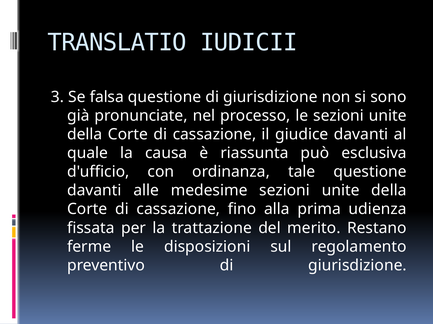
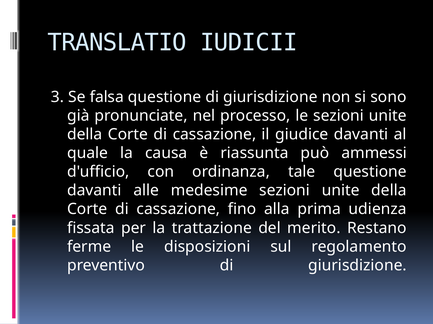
esclusiva: esclusiva -> ammessi
